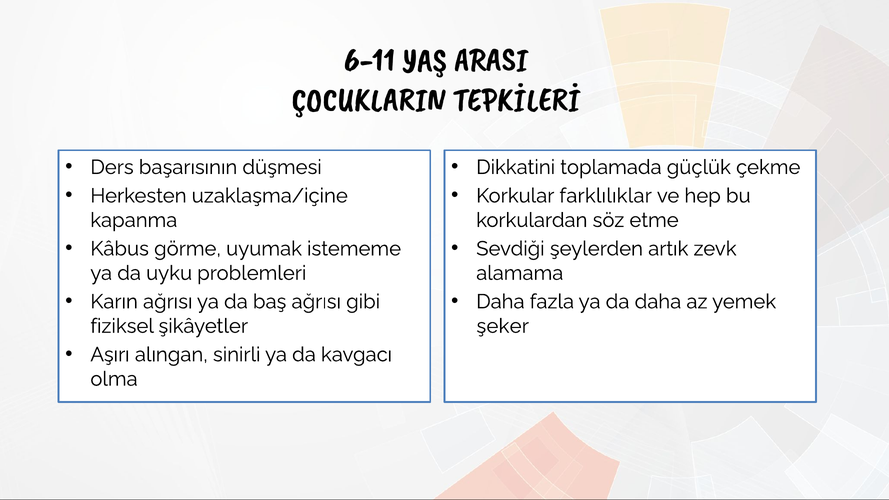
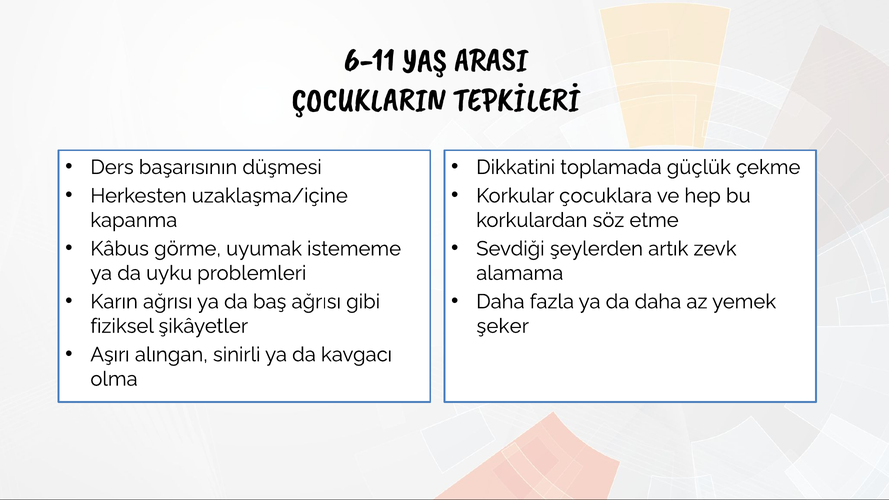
farklılıklar: farklılıklar -> çocuklara
